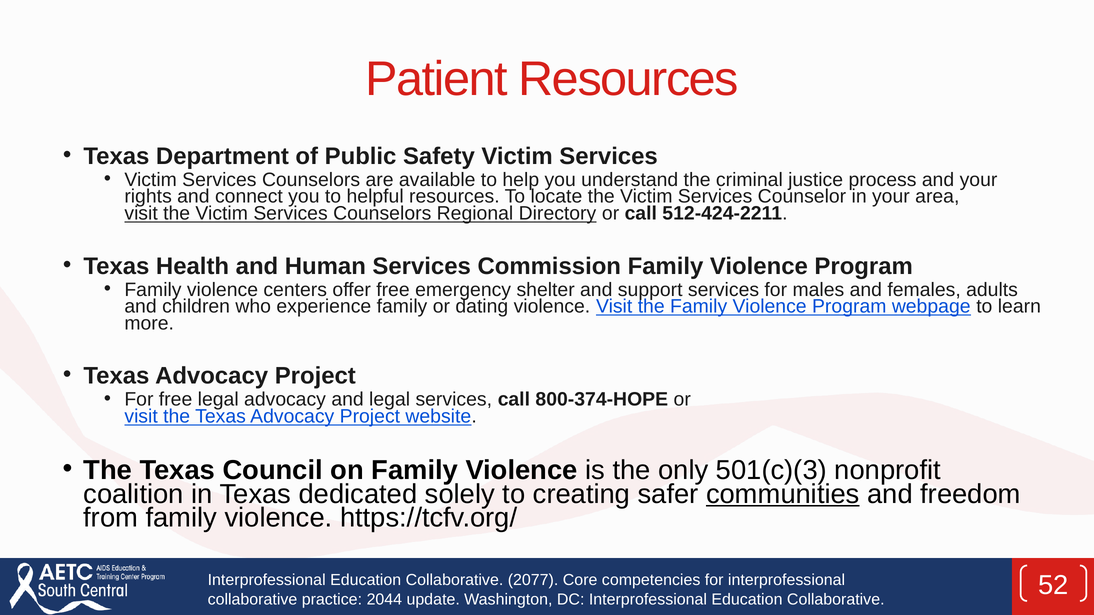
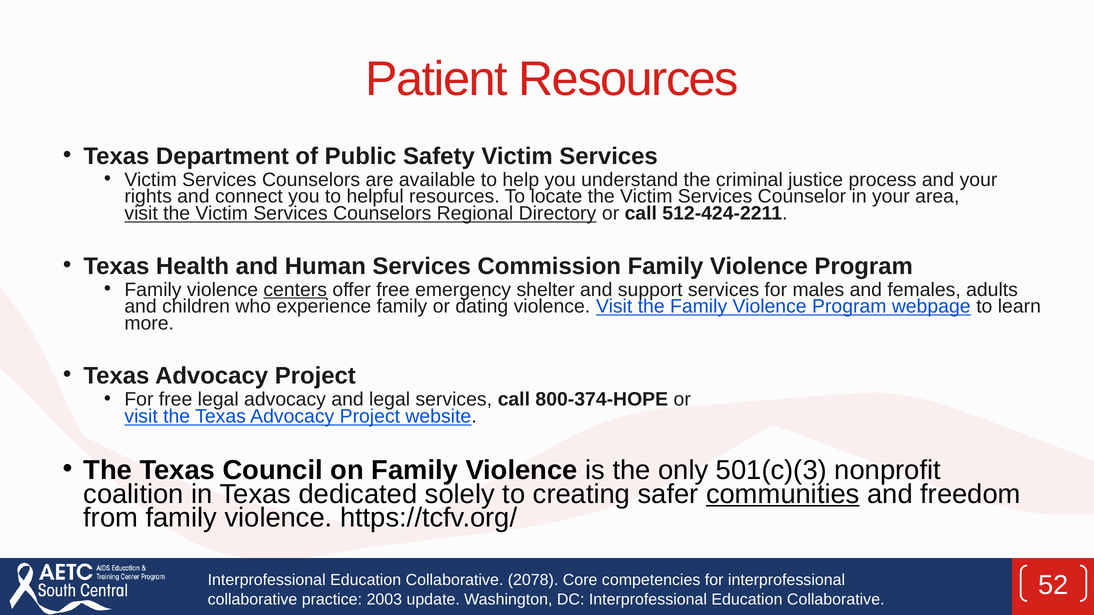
centers underline: none -> present
2077: 2077 -> 2078
2044: 2044 -> 2003
